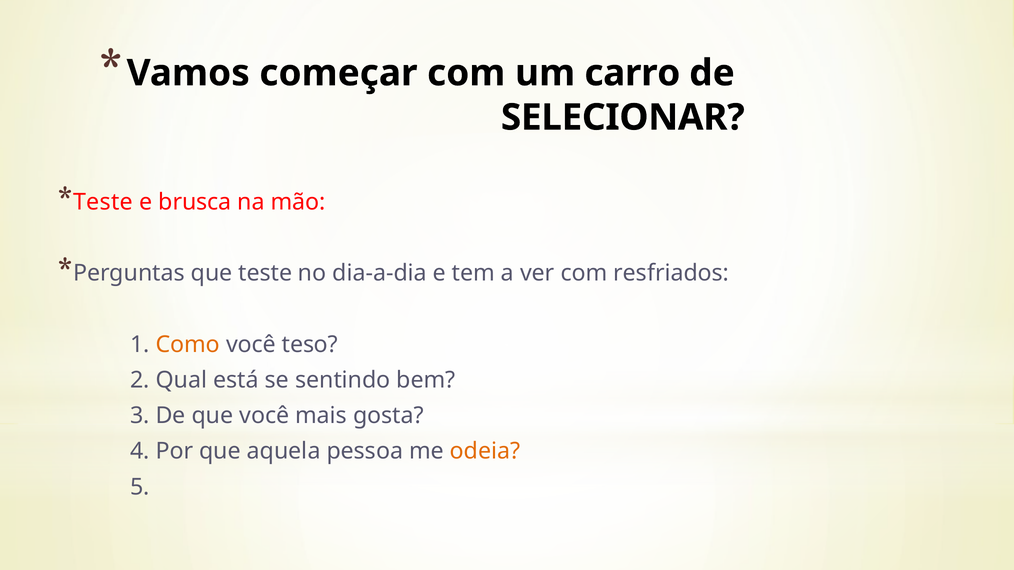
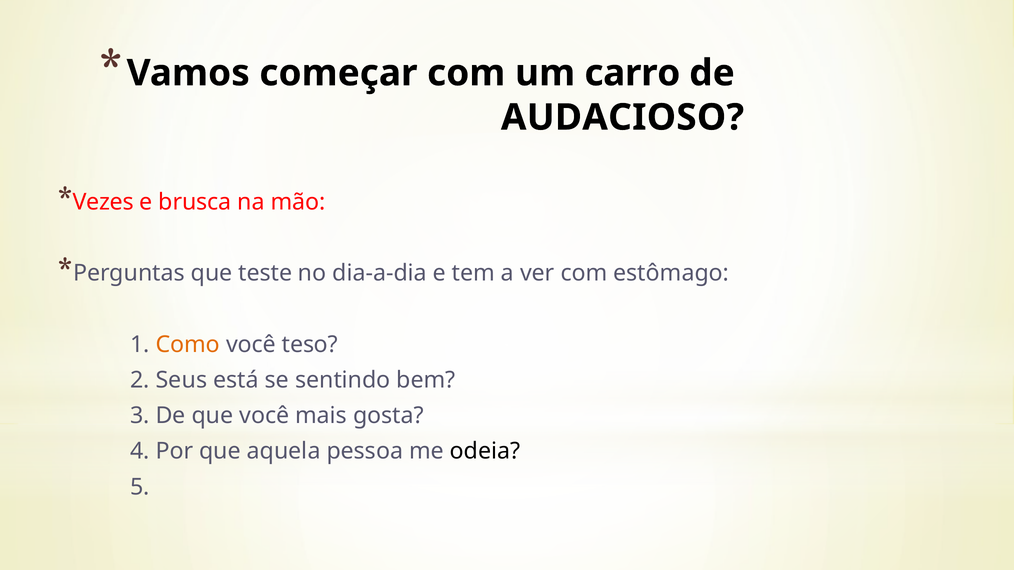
SELECIONAR: SELECIONAR -> AUDACIOSO
Teste at (103, 202): Teste -> Vezes
resfriados: resfriados -> estômago
Qual: Qual -> Seus
odeia colour: orange -> black
